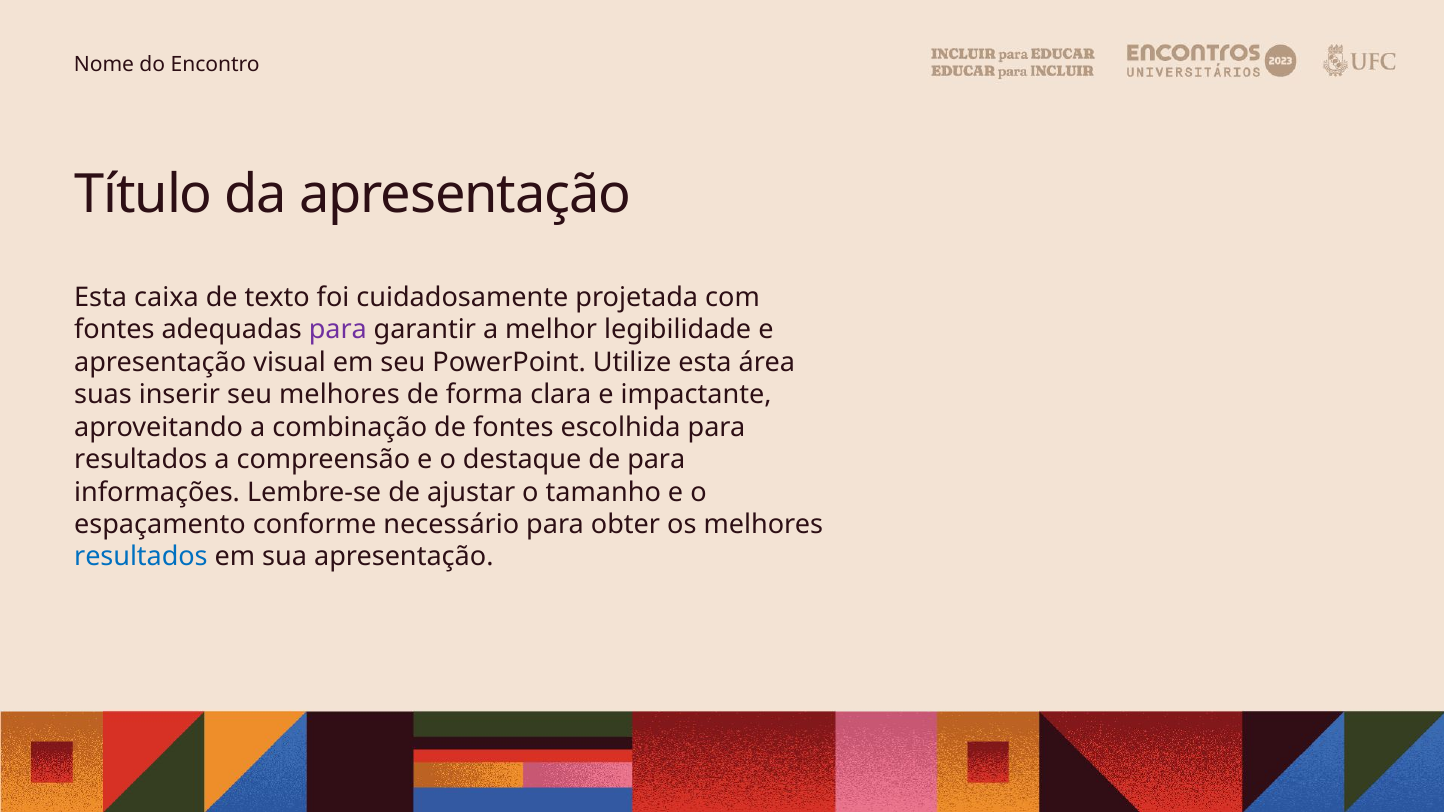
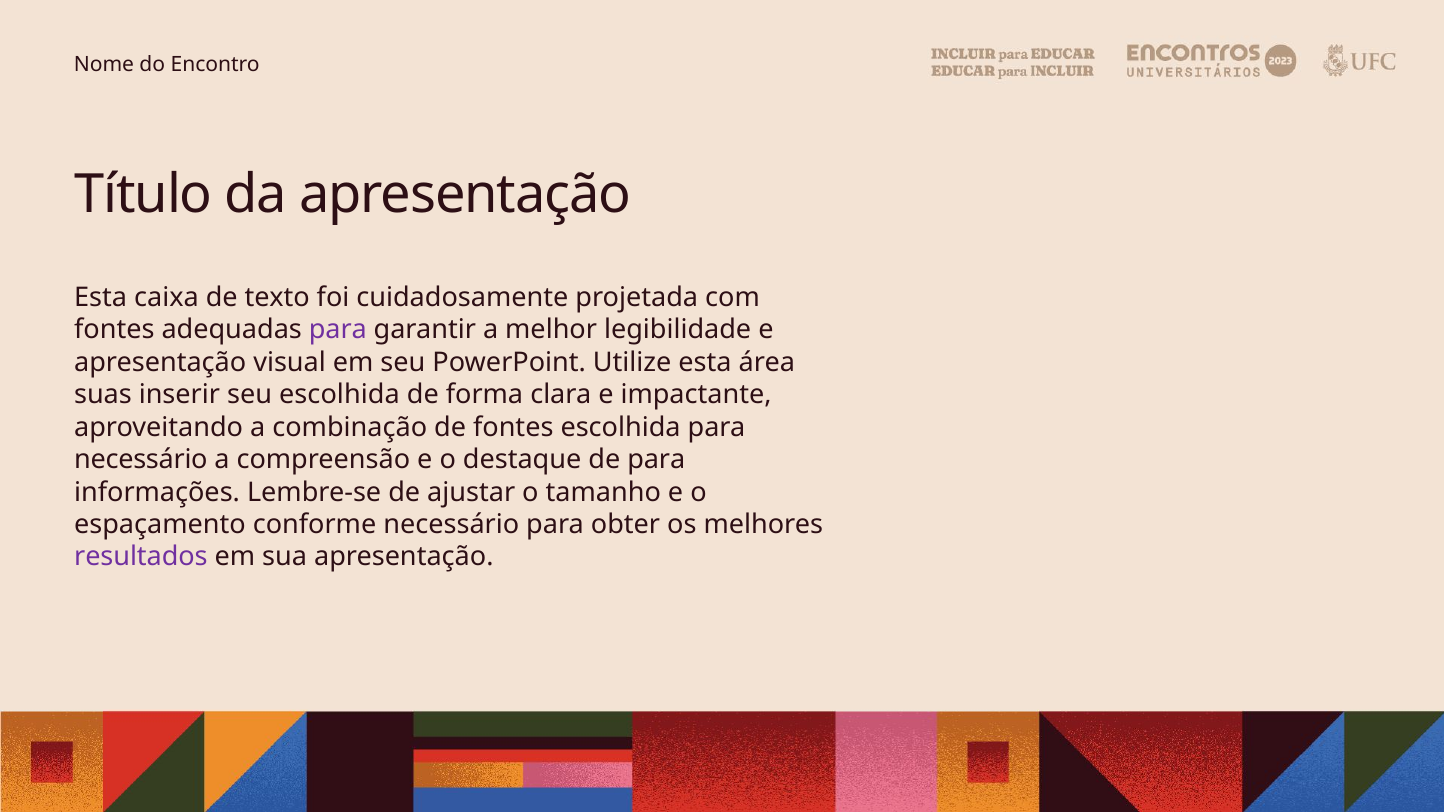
seu melhores: melhores -> escolhida
resultados at (141, 460): resultados -> necessário
resultados at (141, 557) colour: blue -> purple
